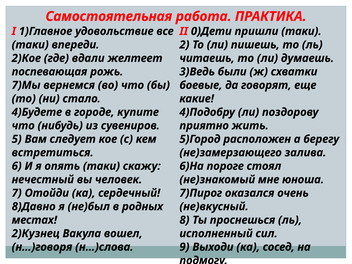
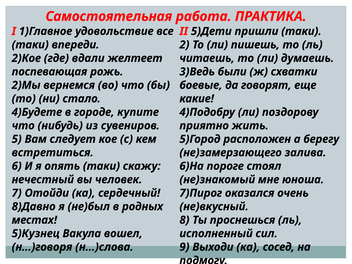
0)Дети: 0)Дети -> 5)Дети
7)Мы: 7)Мы -> 2)Мы
2)Кузнец: 2)Кузнец -> 5)Кузнец
